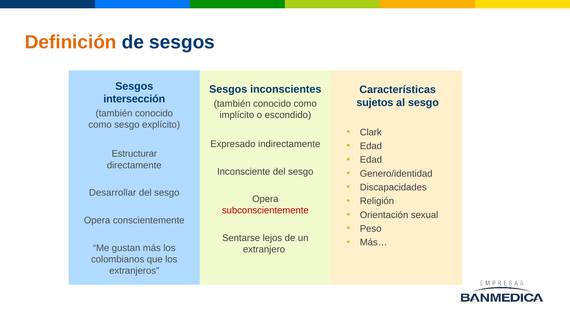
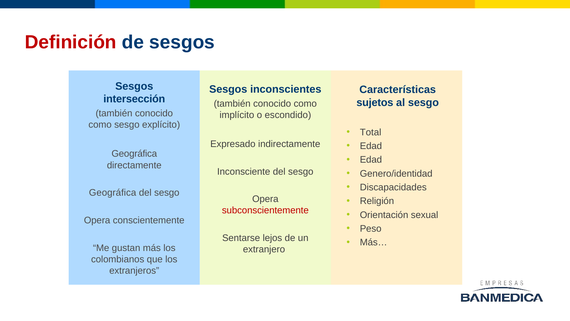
Definición colour: orange -> red
Clark: Clark -> Total
Estructurar at (134, 154): Estructurar -> Geográfica
Desarrollar at (113, 193): Desarrollar -> Geográfica
